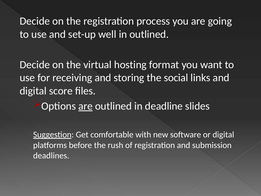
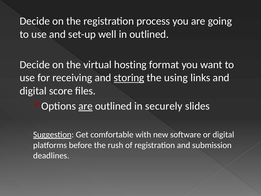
storing underline: none -> present
social: social -> using
deadline: deadline -> securely
